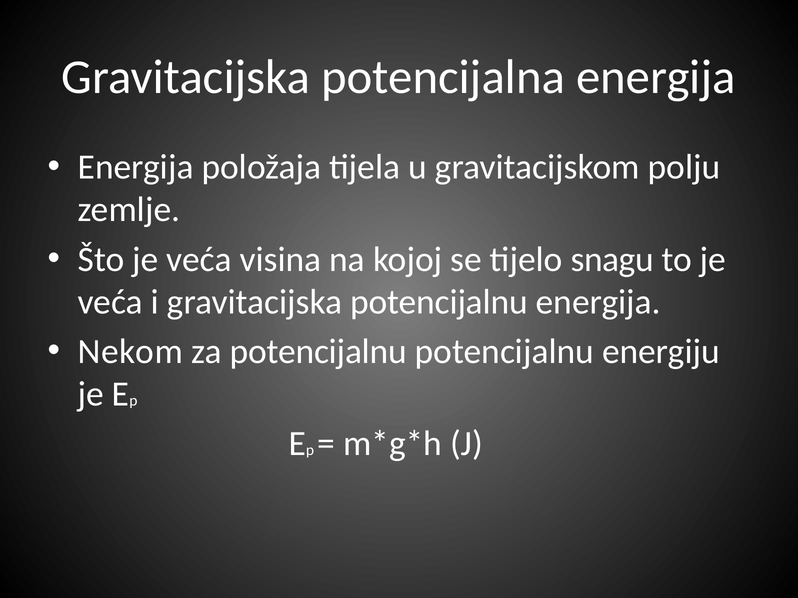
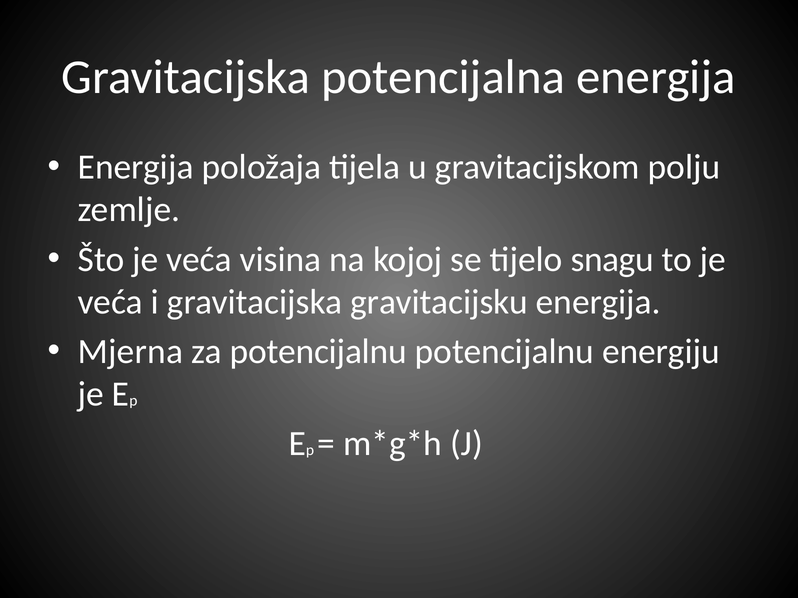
gravitacijska potencijalnu: potencijalnu -> gravitacijsku
Nekom: Nekom -> Mjerna
